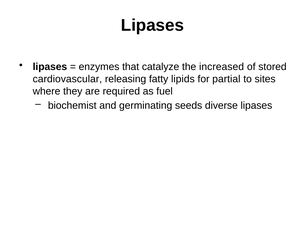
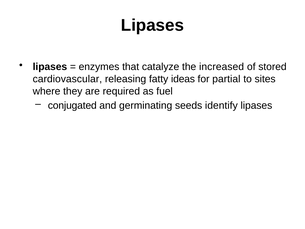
lipids: lipids -> ideas
biochemist: biochemist -> conjugated
diverse: diverse -> identify
